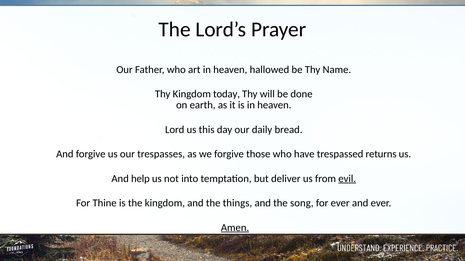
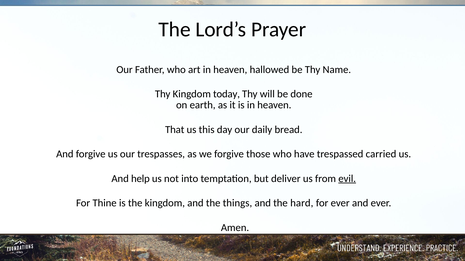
Lord: Lord -> That
returns: returns -> carried
song: song -> hard
Amen underline: present -> none
